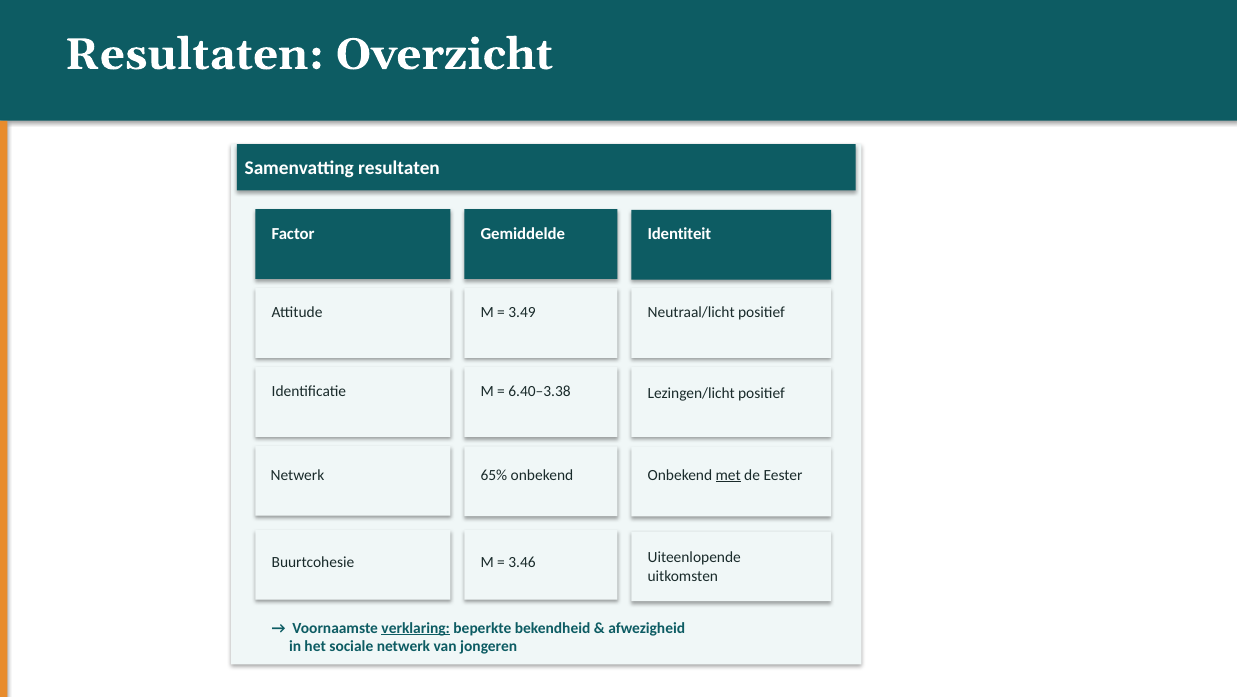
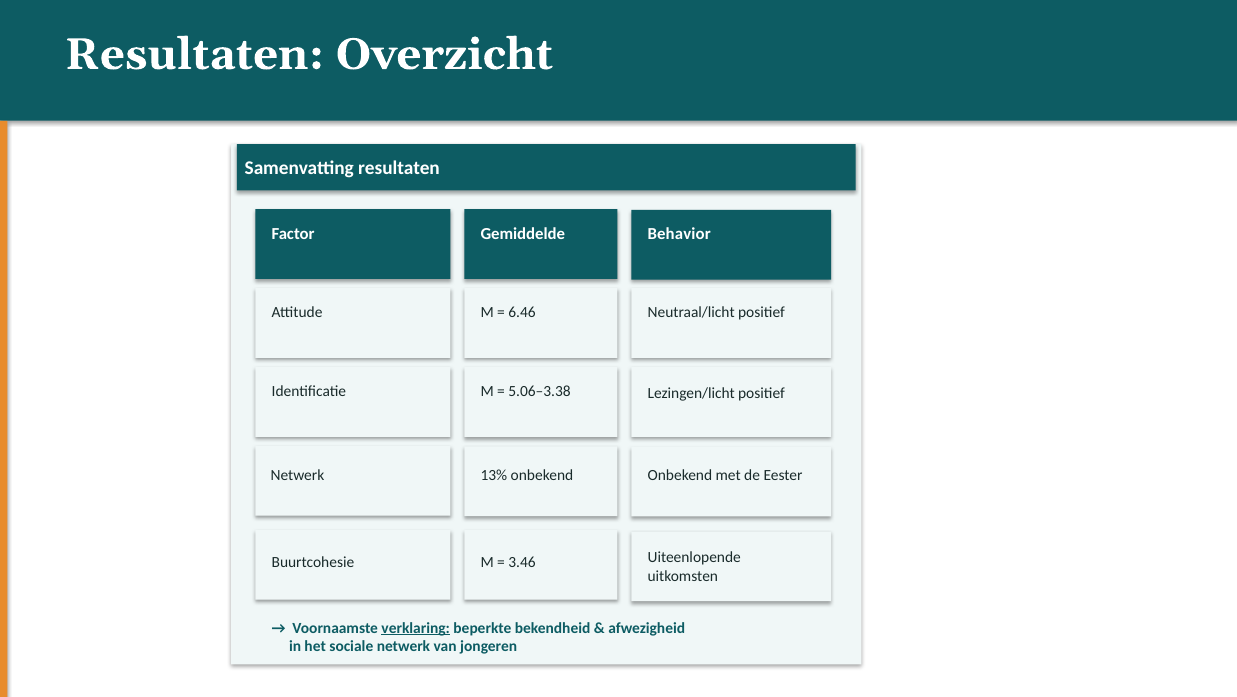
Identiteit: Identiteit -> Behavior
3.49: 3.49 -> 6.46
6.40–3.38: 6.40–3.38 -> 5.06–3.38
65%: 65% -> 13%
met underline: present -> none
